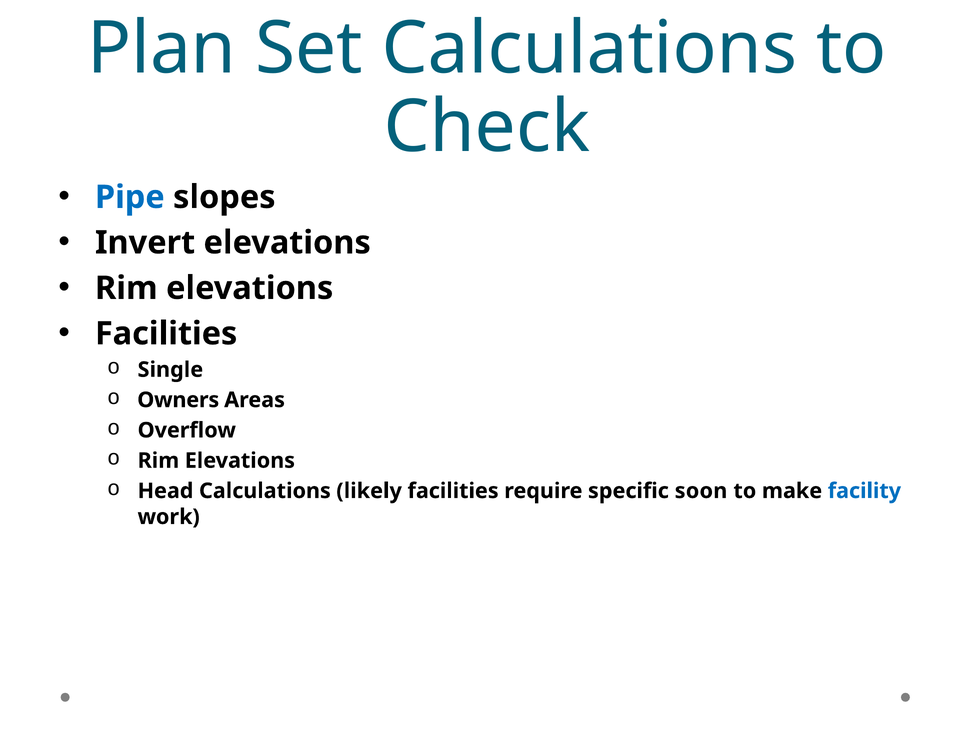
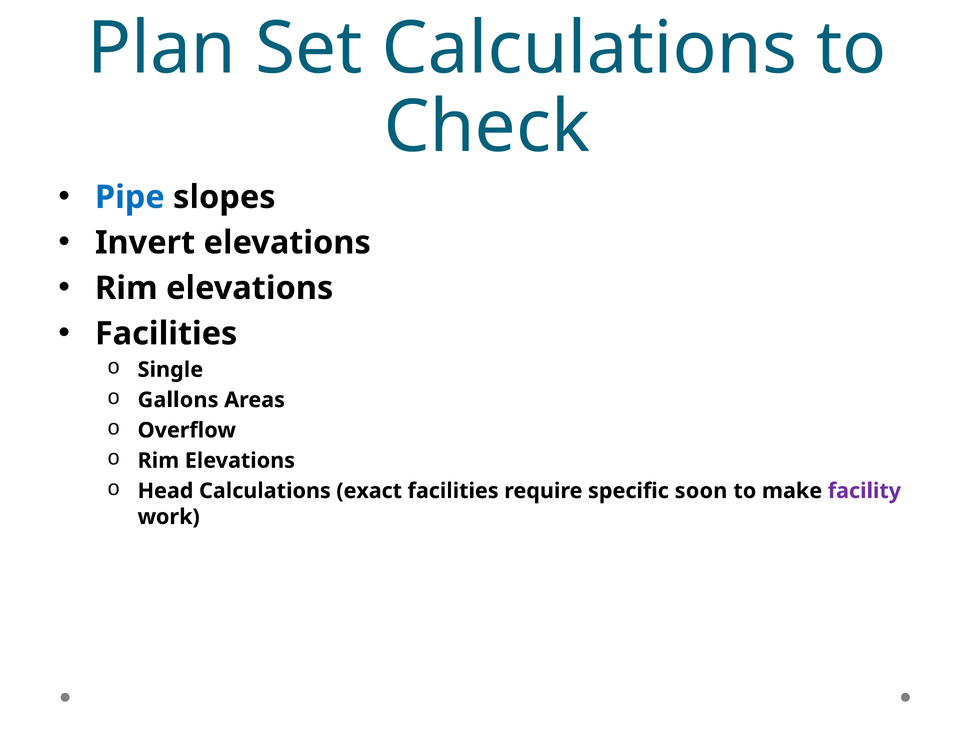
Owners: Owners -> Gallons
likely: likely -> exact
facility colour: blue -> purple
